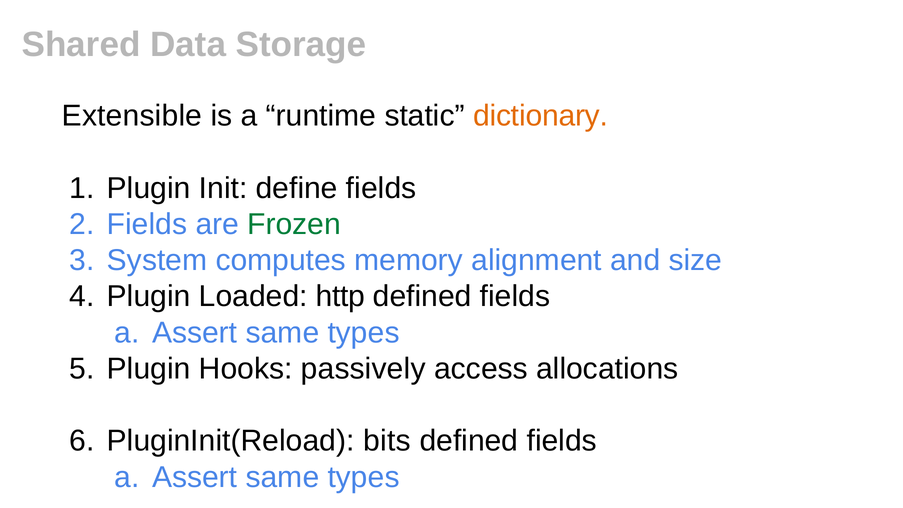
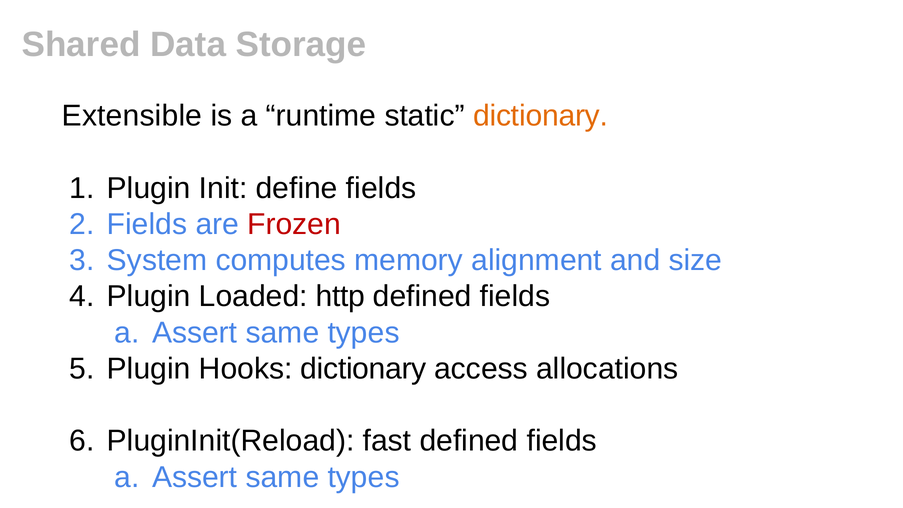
Frozen colour: green -> red
Hooks passively: passively -> dictionary
bits: bits -> fast
